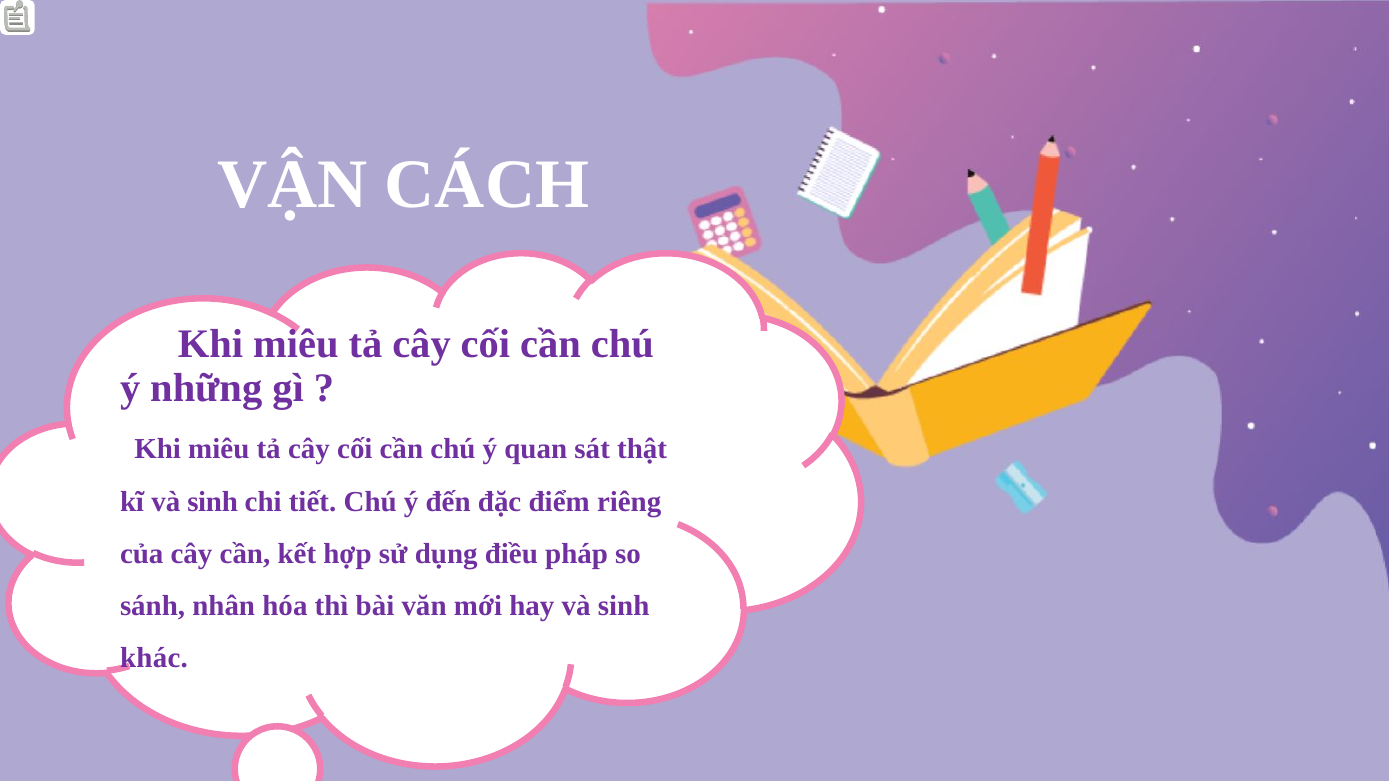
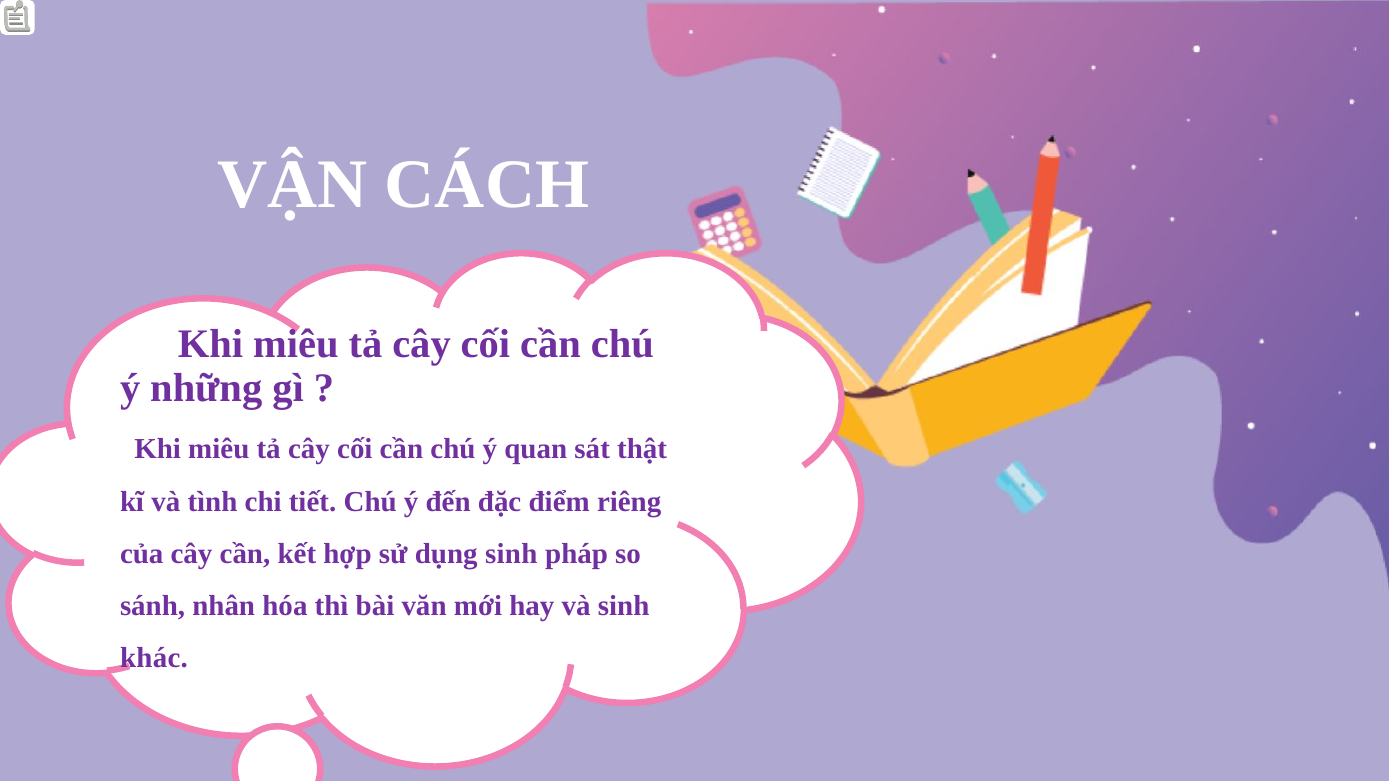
kĩ và sinh: sinh -> tình
dụng điều: điều -> sinh
